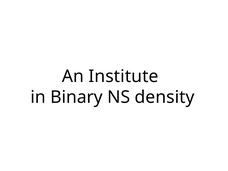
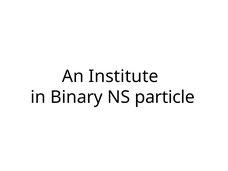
density: density -> particle
